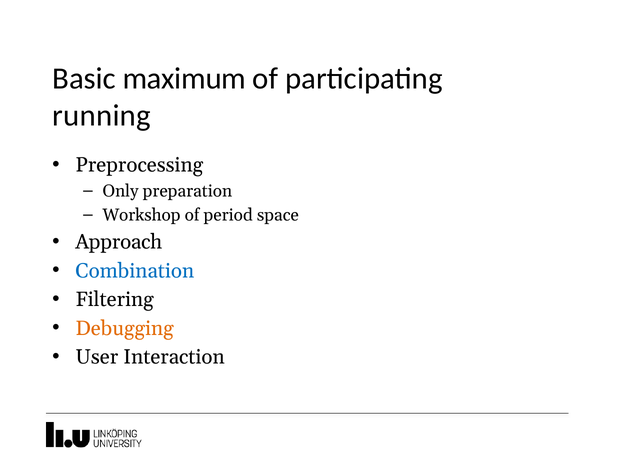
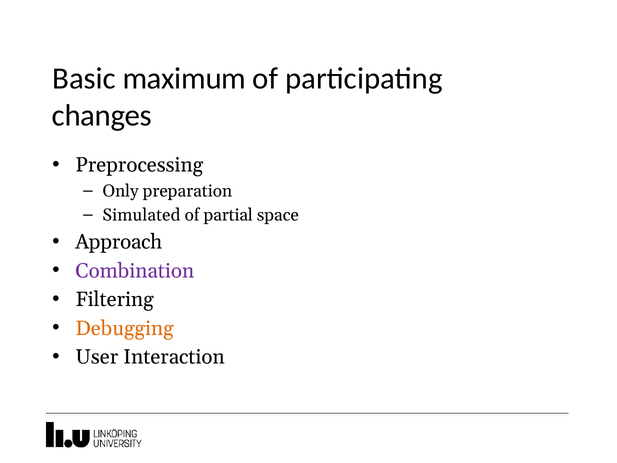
running: running -> changes
Workshop: Workshop -> Simulated
period: period -> partial
Combination colour: blue -> purple
